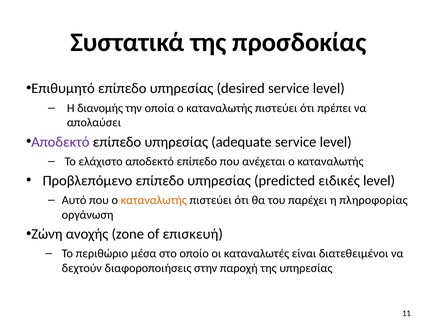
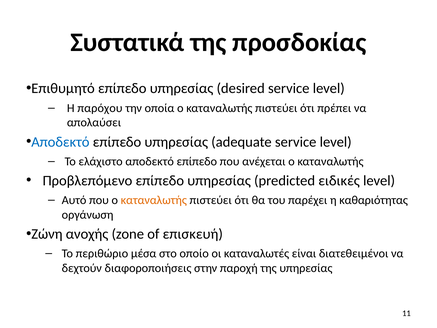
διανομής: διανομής -> παρόχου
Αποδεκτό at (60, 142) colour: purple -> blue
πληροφορίας: πληροφορίας -> καθαριότητας
